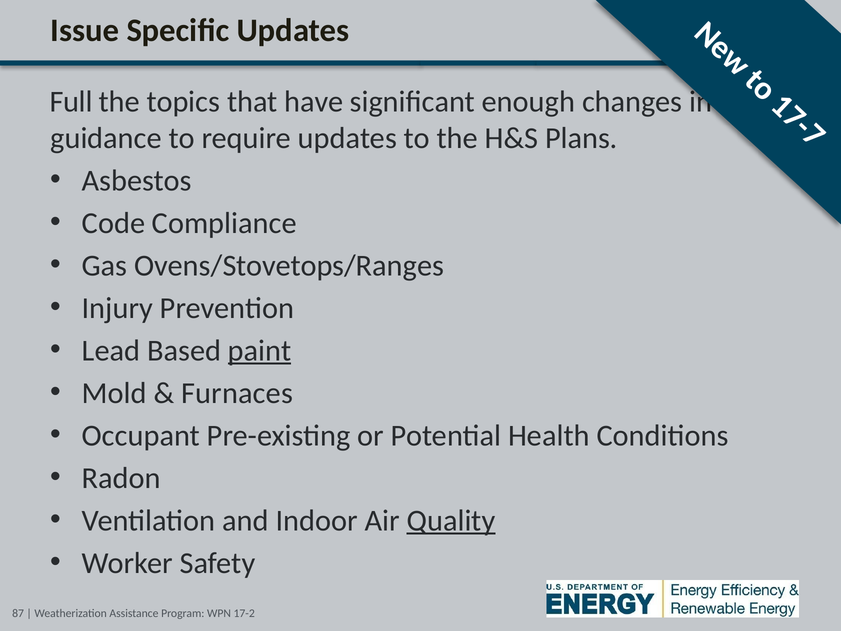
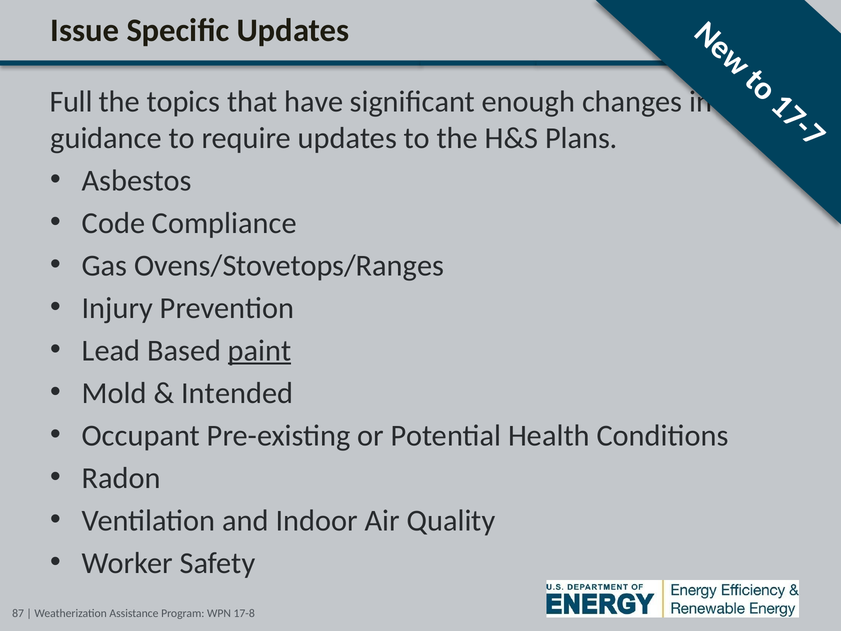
Furnaces: Furnaces -> Intended
Quality underline: present -> none
17-2: 17-2 -> 17-8
